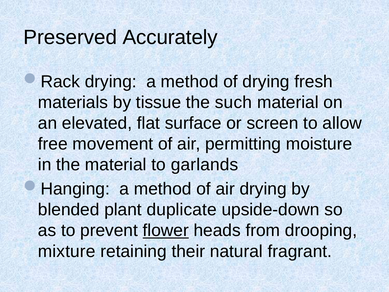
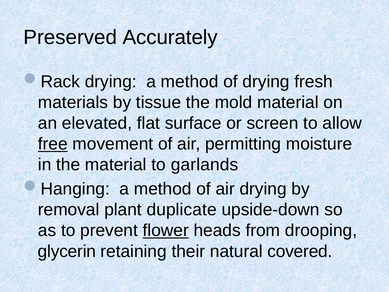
such: such -> mold
free underline: none -> present
blended: blended -> removal
mixture: mixture -> glycerin
fragrant: fragrant -> covered
